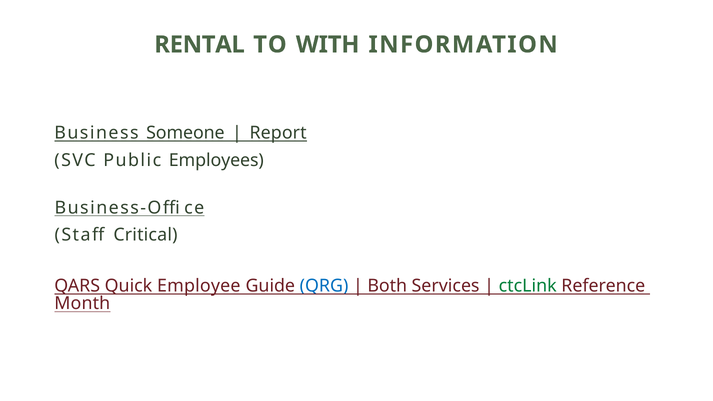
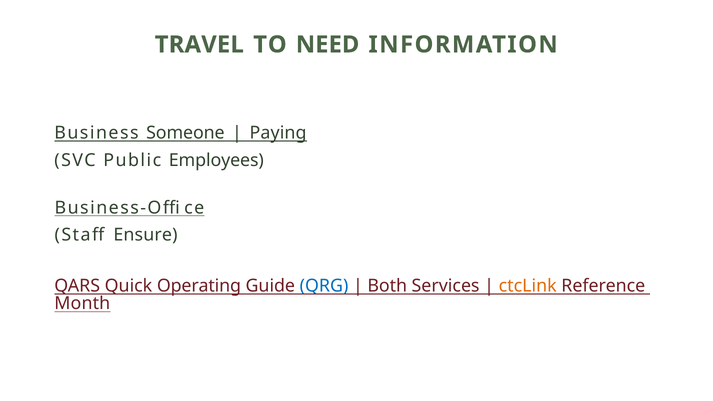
RENTAL: RENTAL -> TRAVEL
WITH: WITH -> NEED
Report: Report -> Paying
Critical: Critical -> Ensure
Employee: Employee -> Operating
ctcLink colour: green -> orange
